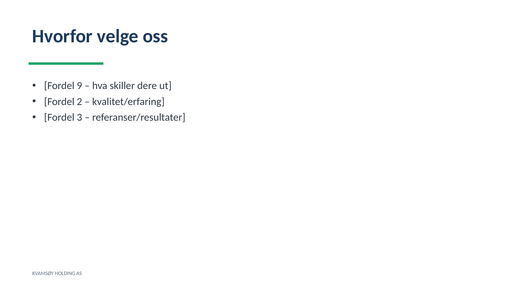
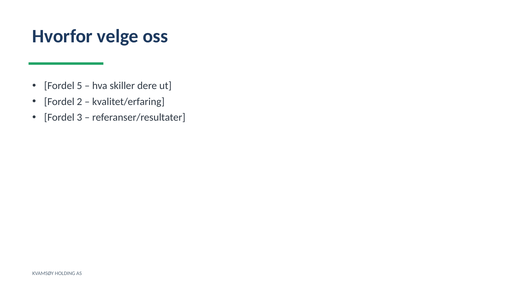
9: 9 -> 5
